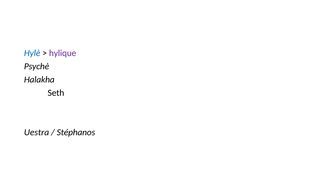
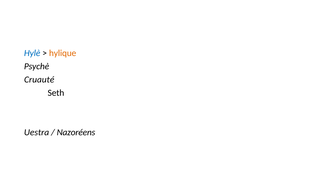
hylique colour: purple -> orange
Halakha: Halakha -> Cruauté
Stéphanos: Stéphanos -> Nazoréens
